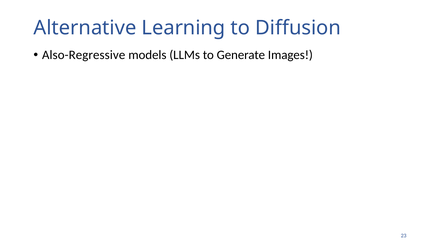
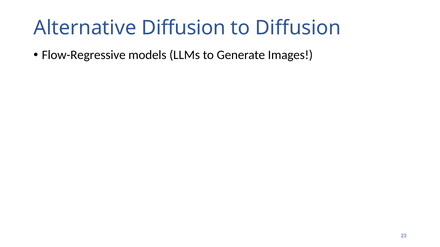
Alternative Learning: Learning -> Diffusion
Also-Regressive: Also-Regressive -> Flow-Regressive
